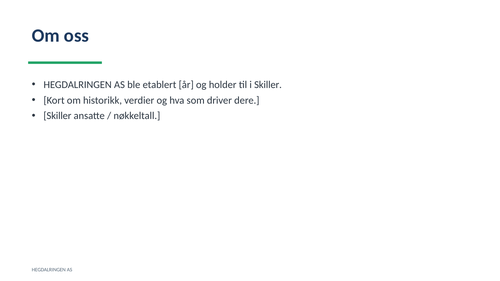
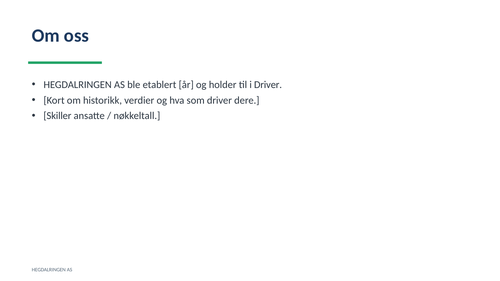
i Skiller: Skiller -> Driver
